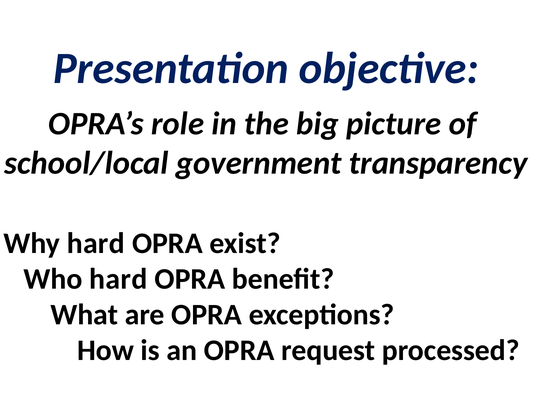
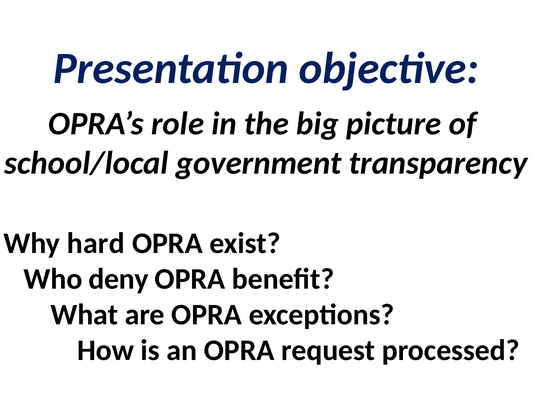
Who hard: hard -> deny
